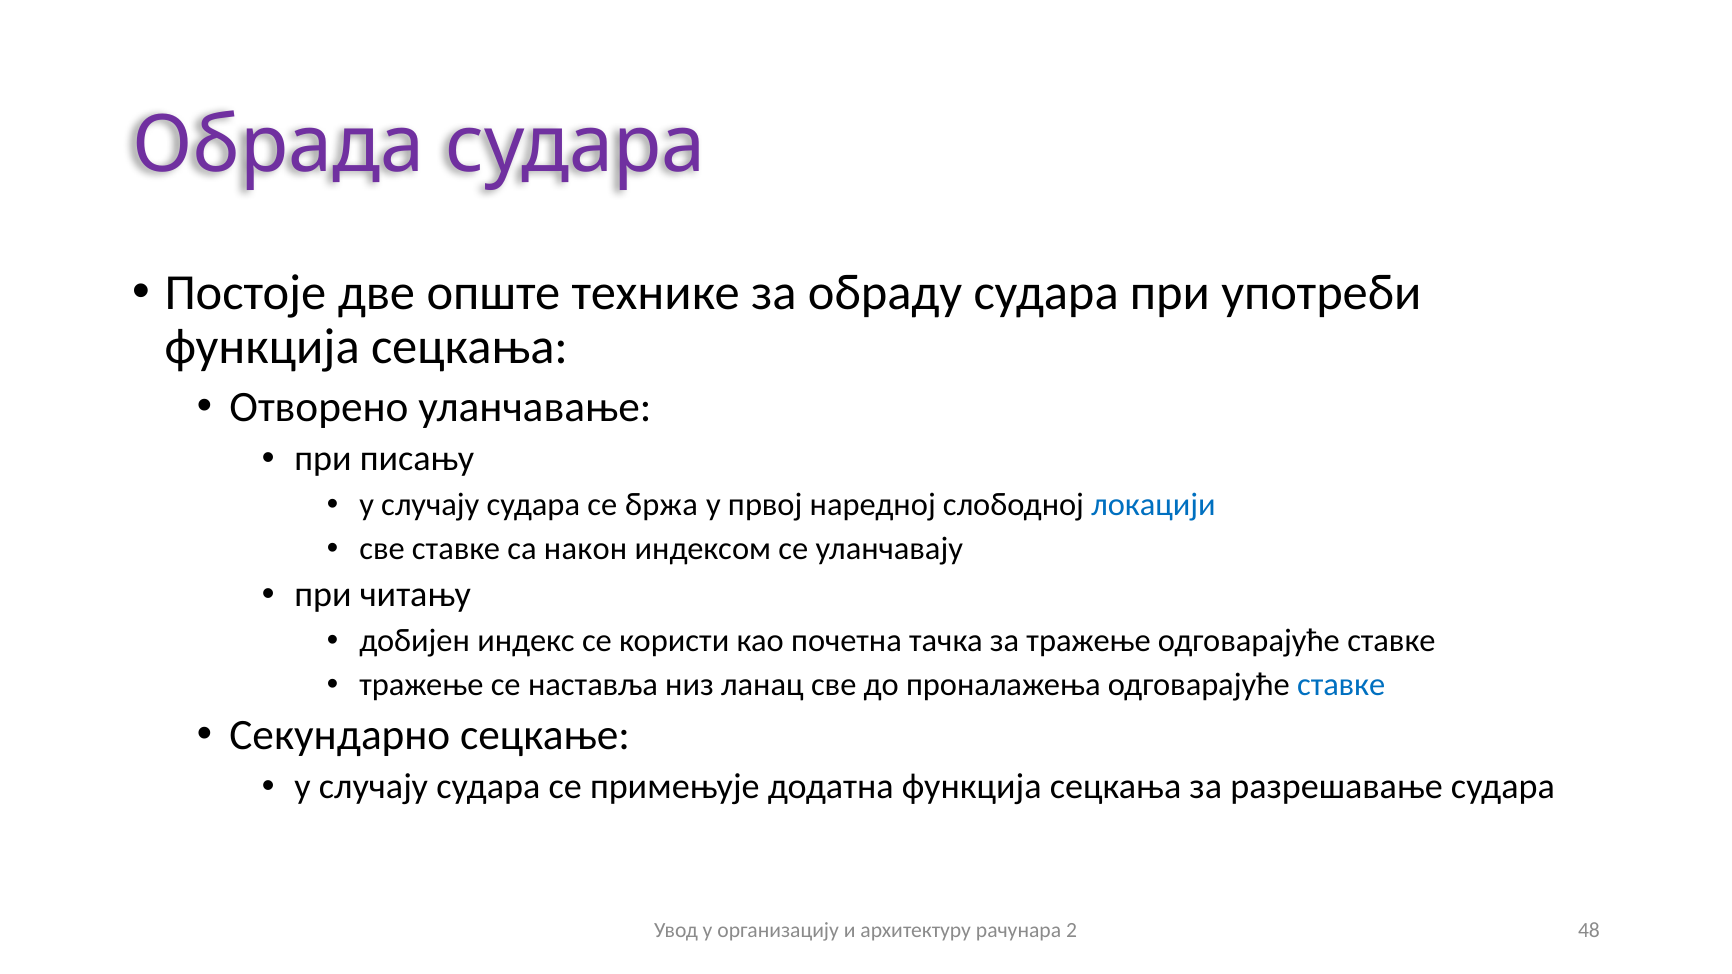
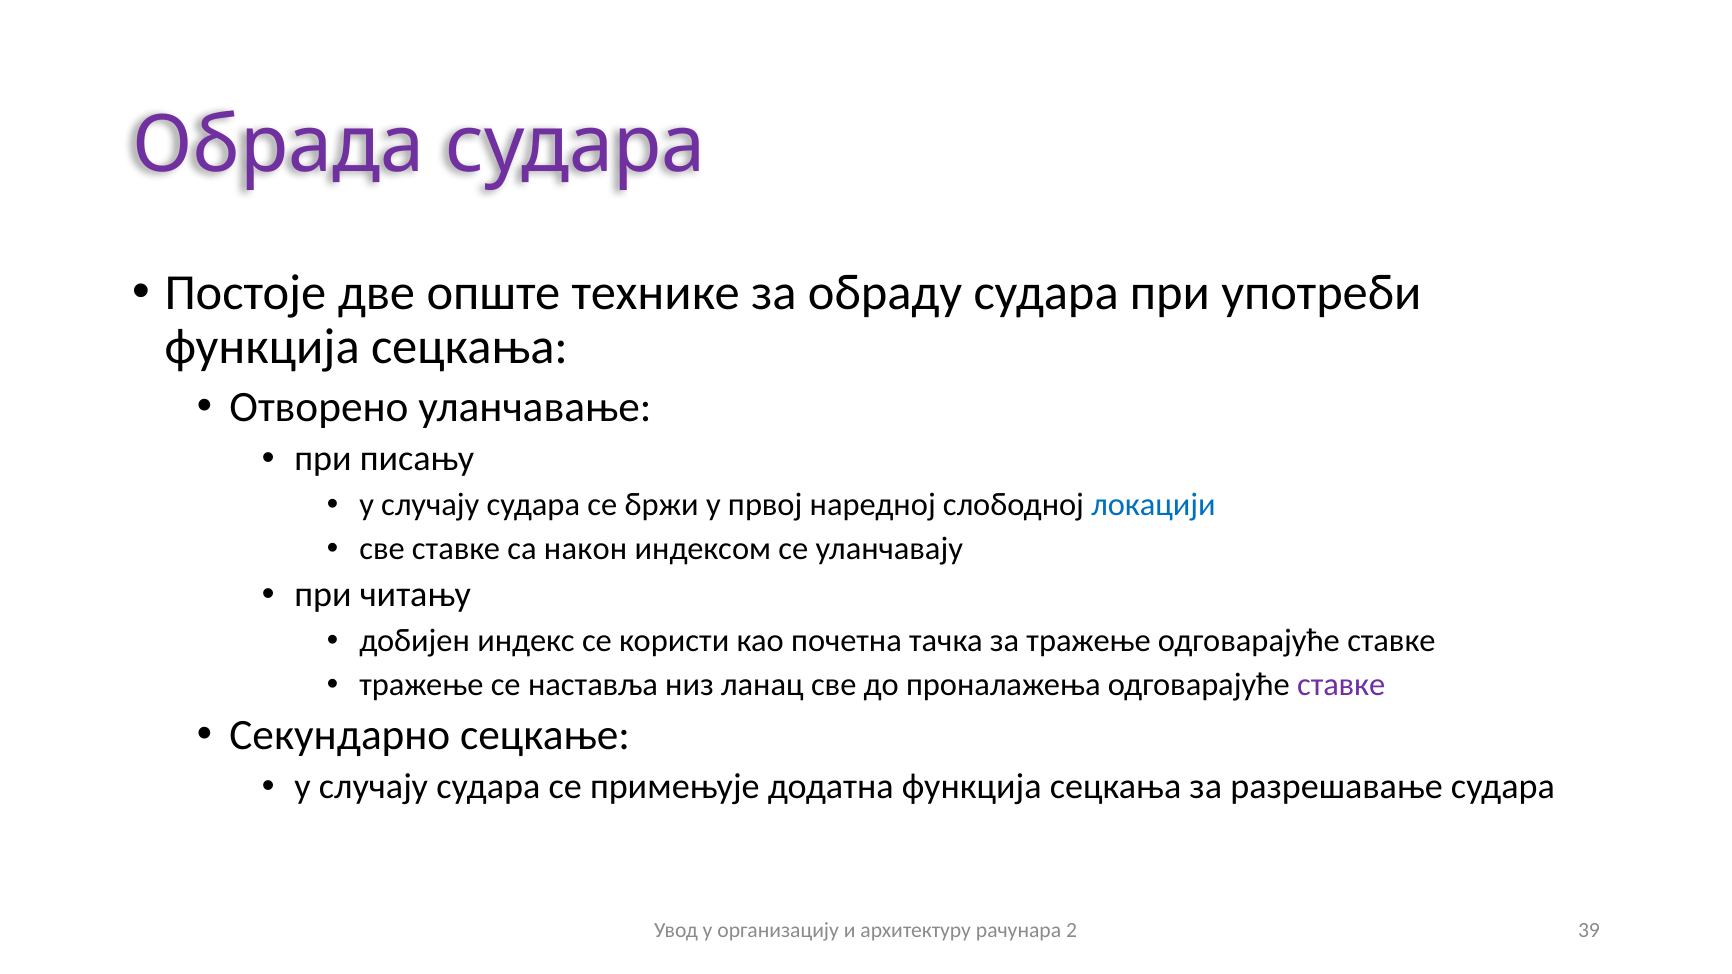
бржа: бржа -> бржи
ставке at (1341, 685) colour: blue -> purple
48: 48 -> 39
